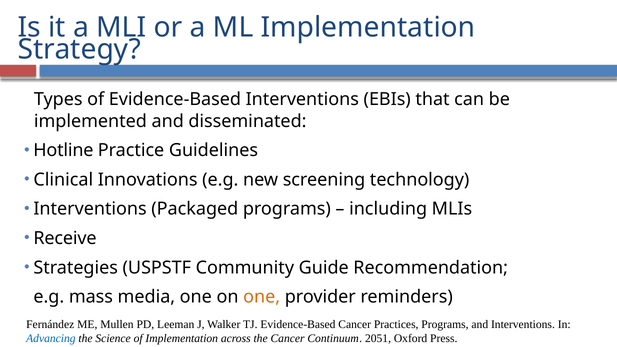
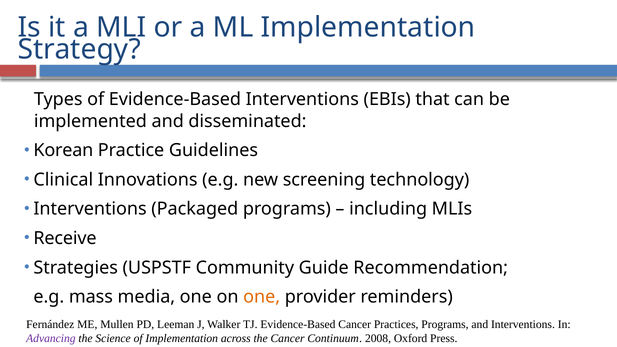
Hotline: Hotline -> Korean
Advancing colour: blue -> purple
2051: 2051 -> 2008
